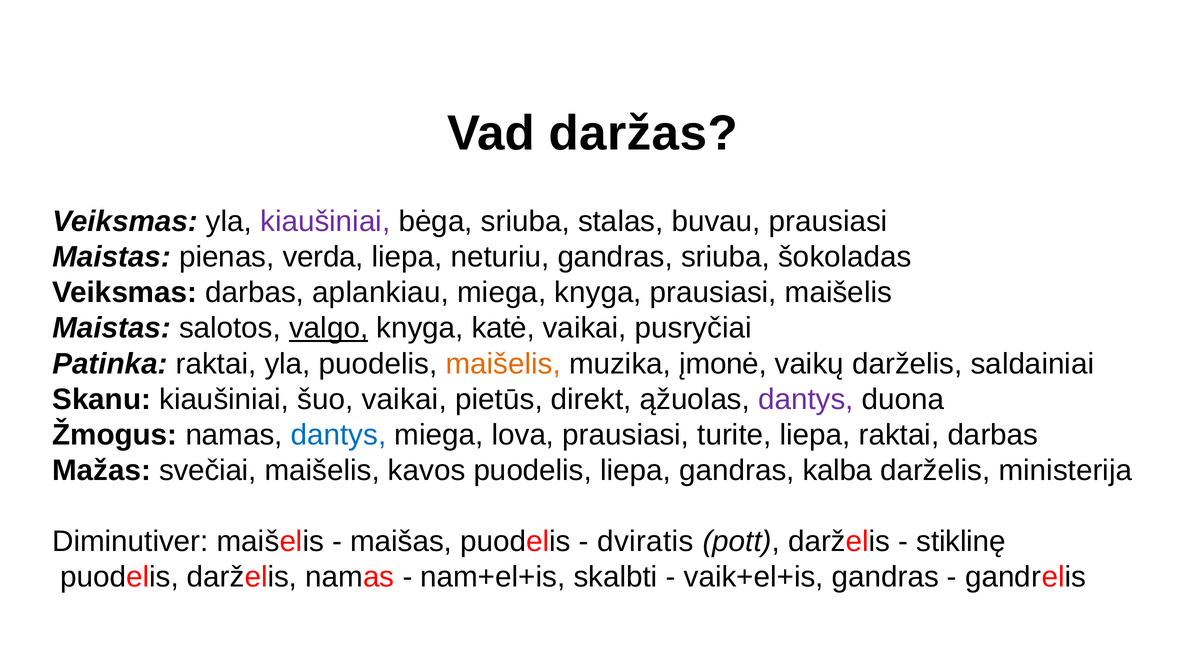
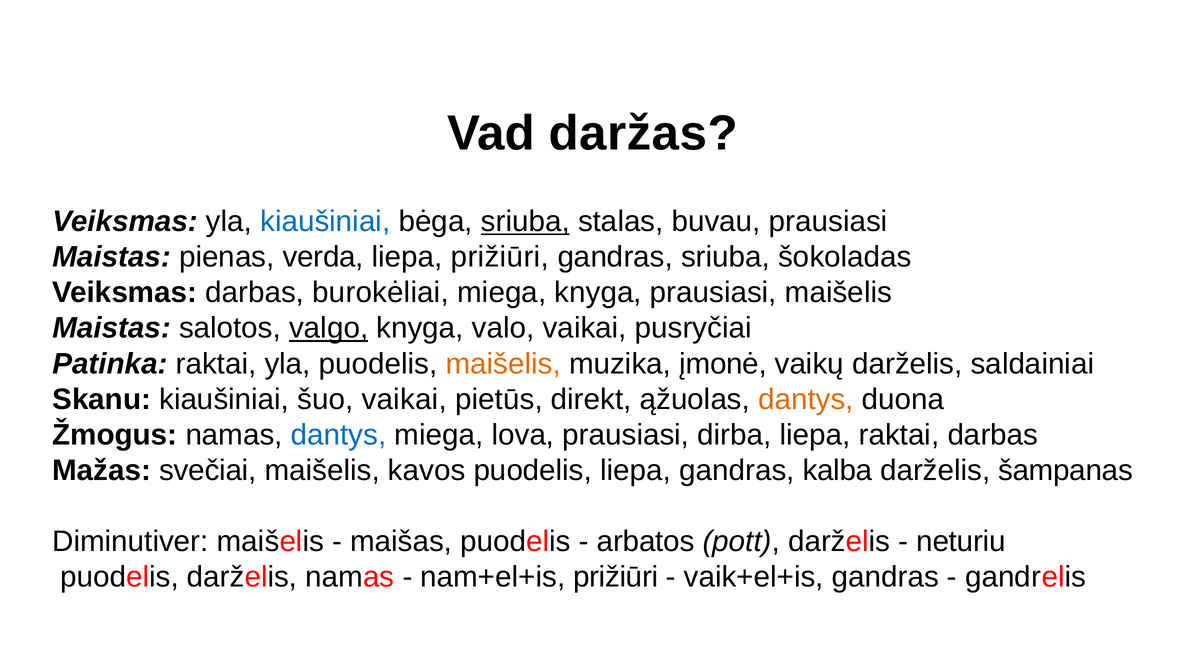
kiaušiniai at (325, 222) colour: purple -> blue
sriuba at (525, 222) underline: none -> present
liepa neturiu: neturiu -> prižiūri
aplankiau: aplankiau -> burokėliai
katė: katė -> valo
dantys at (806, 399) colour: purple -> orange
turite: turite -> dirba
ministerija: ministerija -> šampanas
dviratis: dviratis -> arbatos
stiklinę: stiklinę -> neturiu
nam+el+is skalbti: skalbti -> prižiūri
